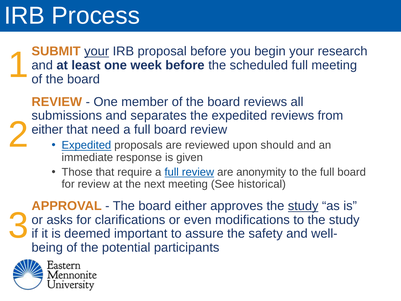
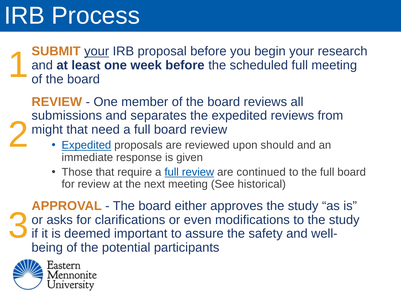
either at (47, 129): either -> might
anonymity: anonymity -> continued
study at (303, 206) underline: present -> none
